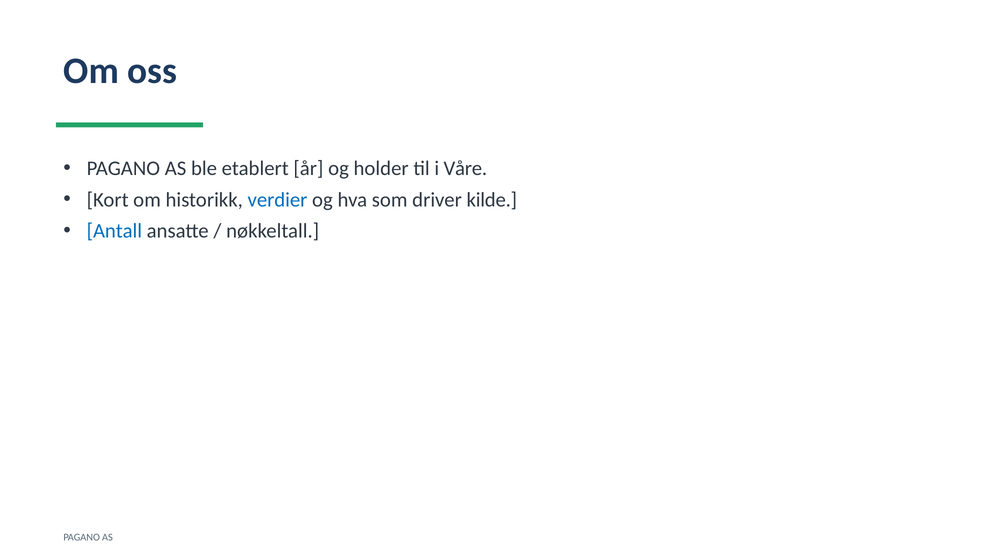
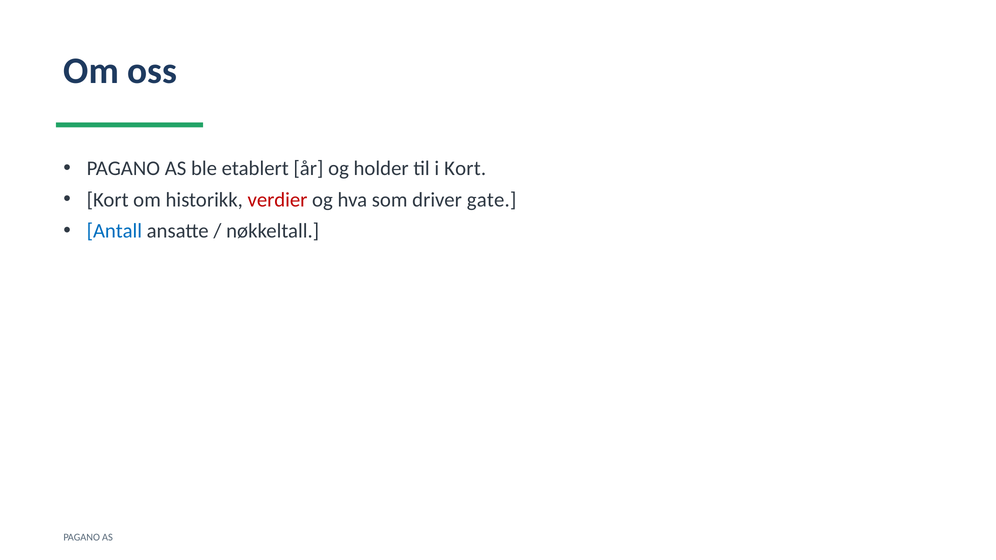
i Våre: Våre -> Kort
verdier colour: blue -> red
kilde: kilde -> gate
